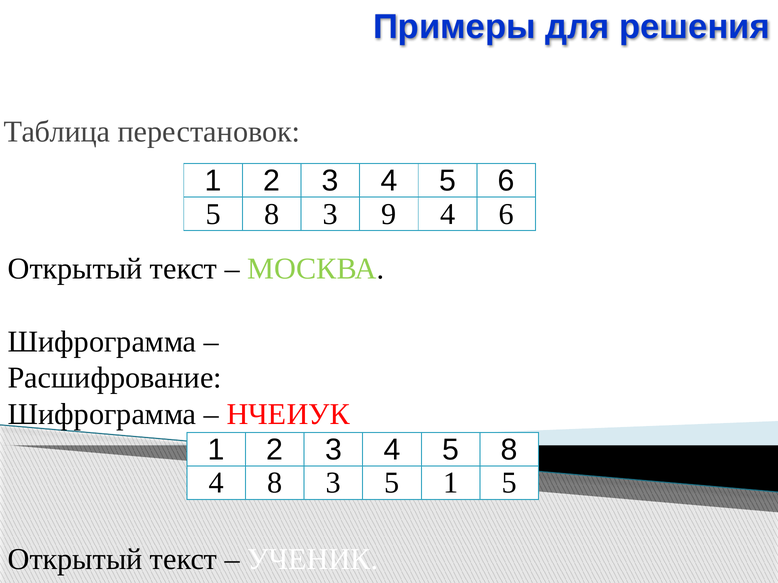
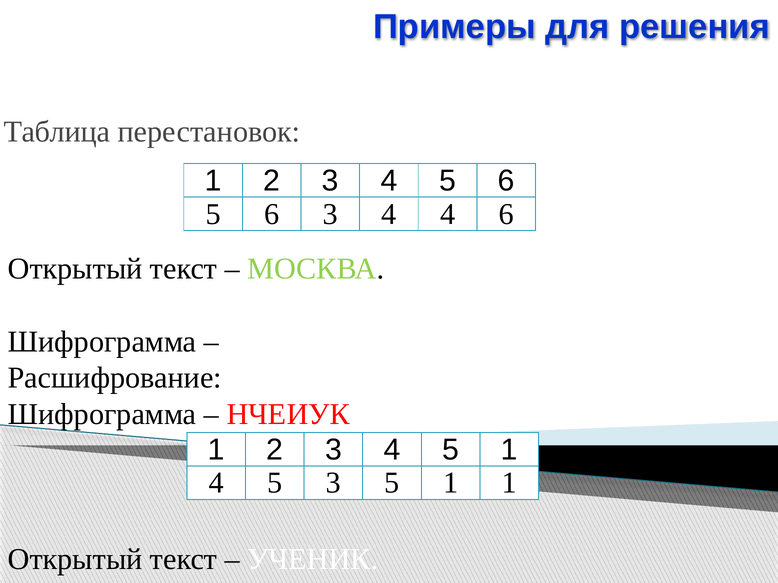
8 at (272, 214): 8 -> 6
9 at (389, 214): 9 -> 4
4 5 8: 8 -> 1
8 at (275, 483): 8 -> 5
1 5: 5 -> 1
